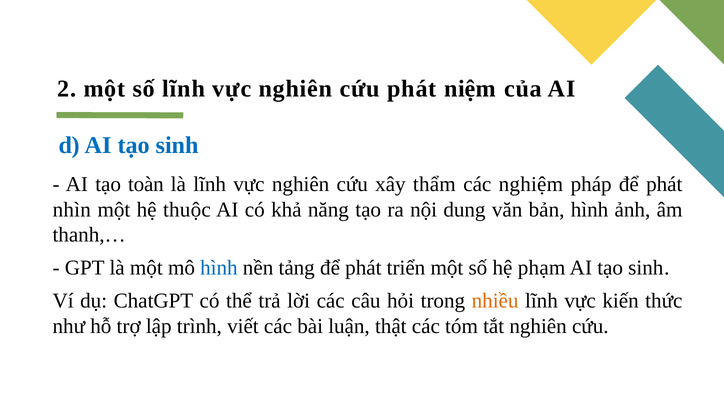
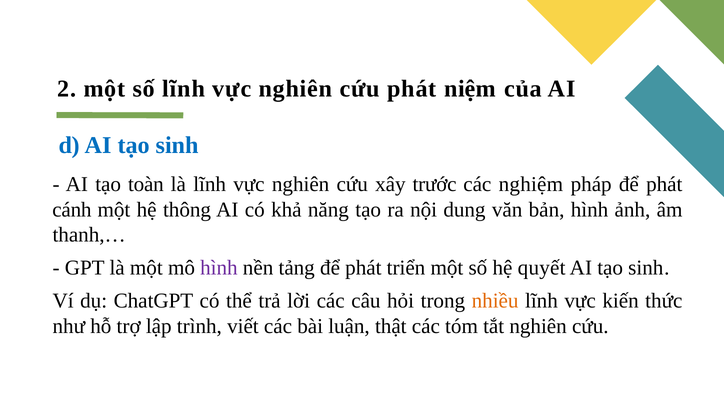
thẩm: thẩm -> trước
nhìn: nhìn -> cánh
thuộc: thuộc -> thông
hình at (219, 268) colour: blue -> purple
phạm: phạm -> quyết
